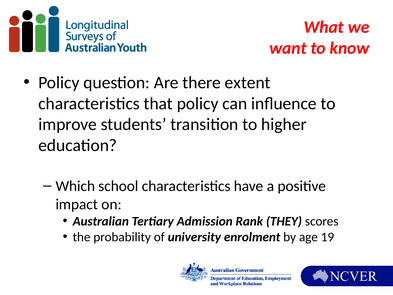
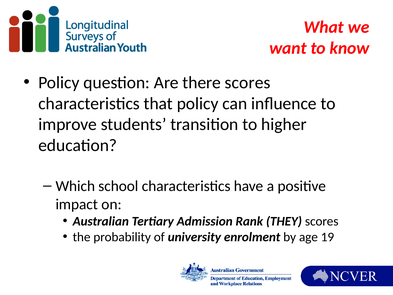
there extent: extent -> scores
